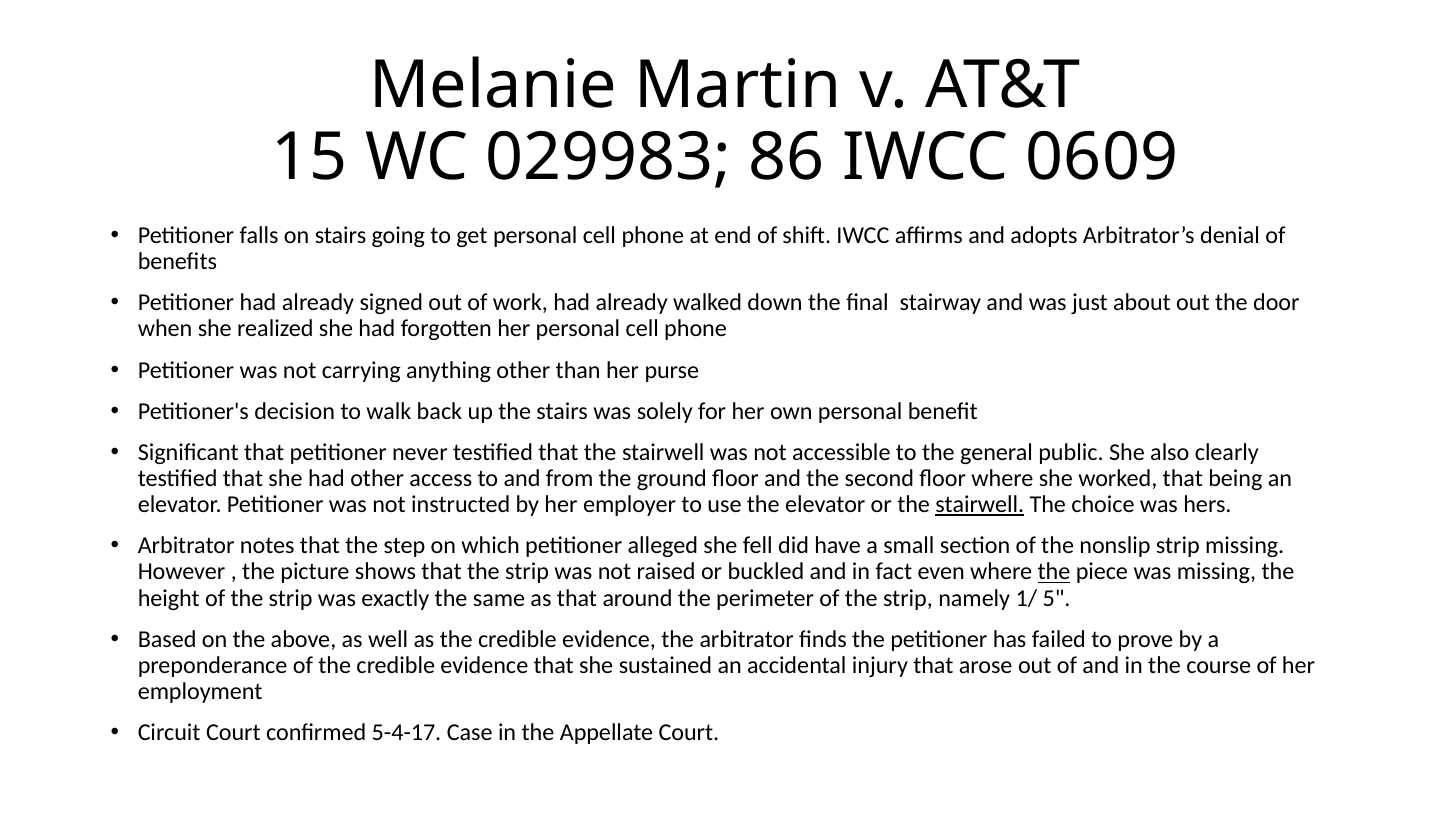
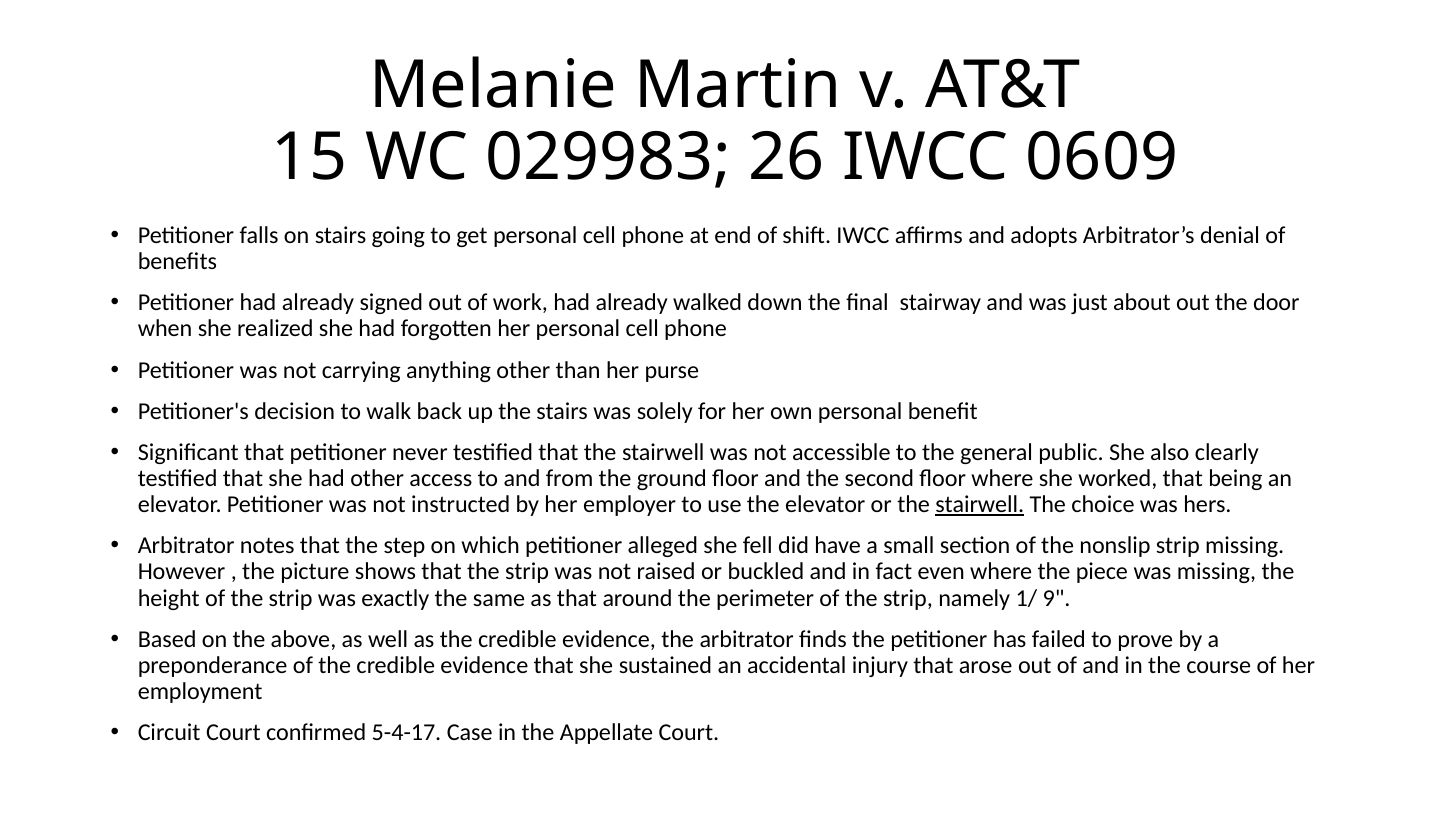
86: 86 -> 26
the at (1054, 572) underline: present -> none
5: 5 -> 9
